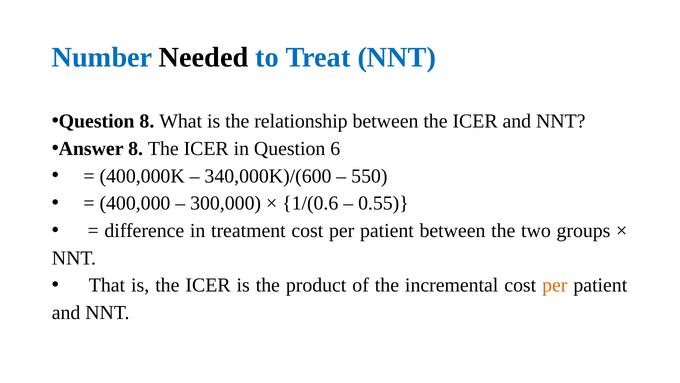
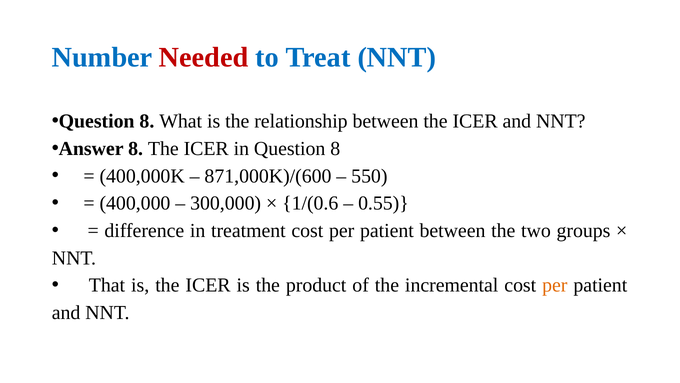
Needed colour: black -> red
in Question 6: 6 -> 8
340,000K)/(600: 340,000K)/(600 -> 871,000K)/(600
